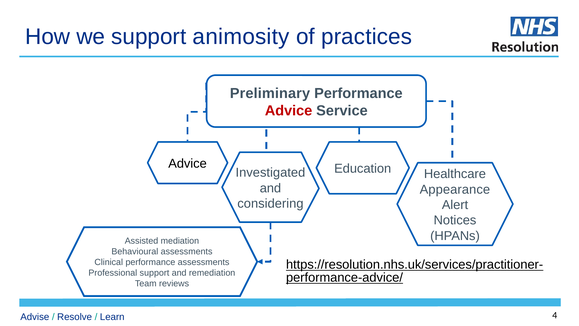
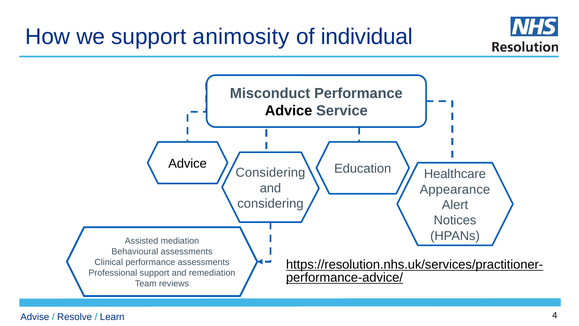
practices: practices -> individual
Preliminary: Preliminary -> Misconduct
Advice at (289, 111) colour: red -> black
Investigated at (270, 172): Investigated -> Considering
